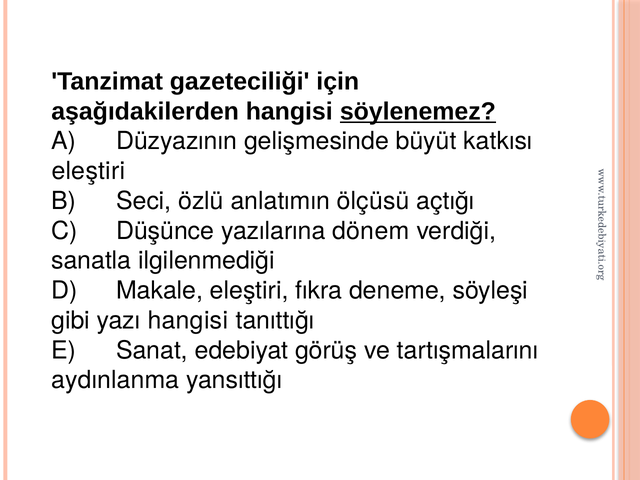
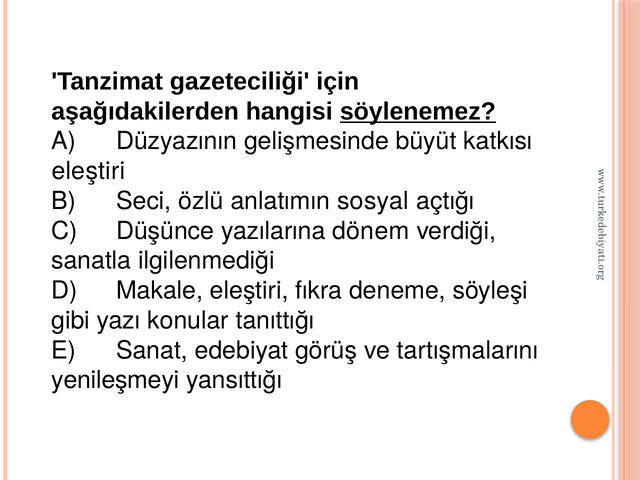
ölçüsü: ölçüsü -> sosyal
yazı hangisi: hangisi -> konular
aydınlanma: aydınlanma -> yenileşmeyi
